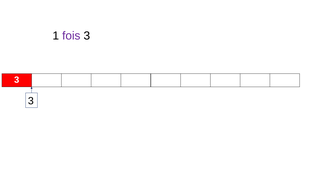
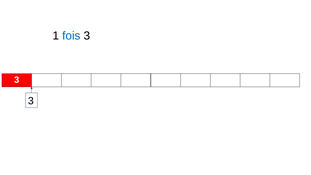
fois colour: purple -> blue
